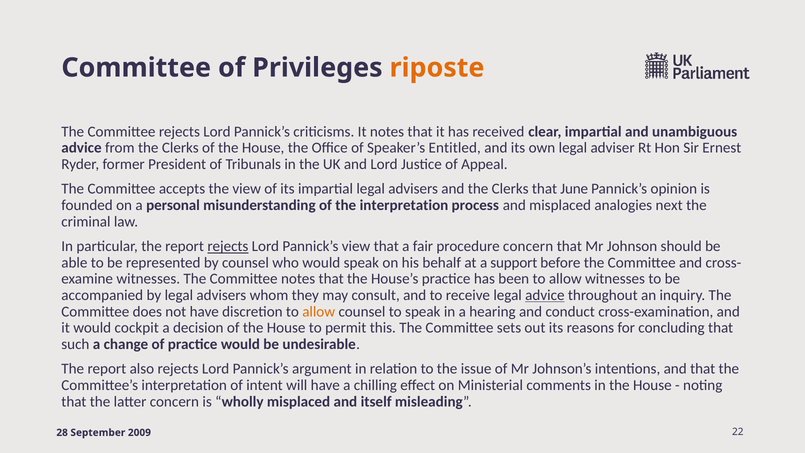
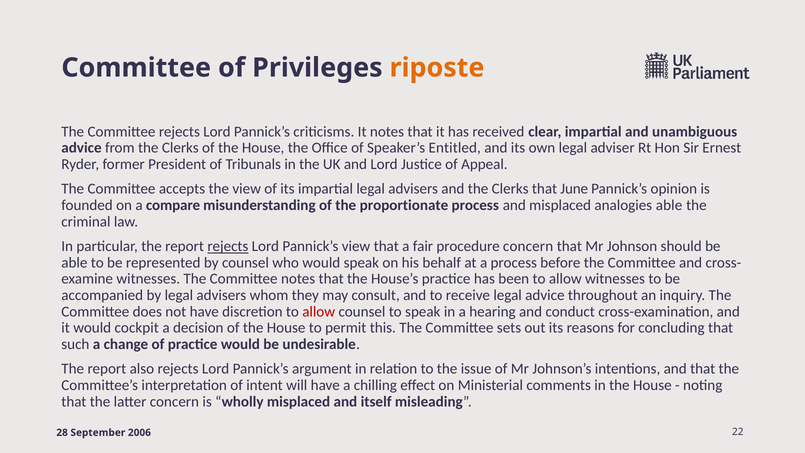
personal: personal -> compare
the interpretation: interpretation -> proportionate
analogies next: next -> able
a support: support -> process
advice at (545, 295) underline: present -> none
allow at (319, 311) colour: orange -> red
2009: 2009 -> 2006
